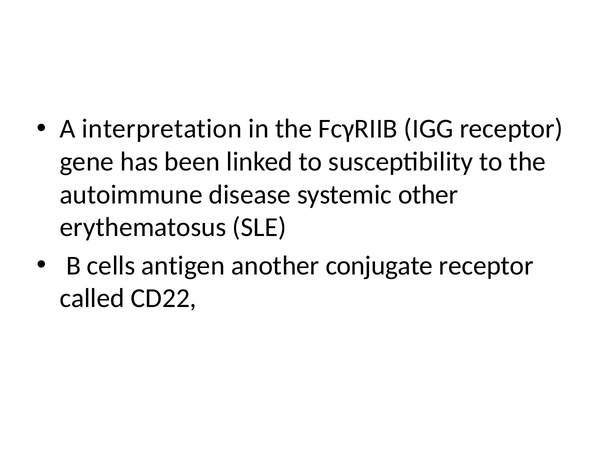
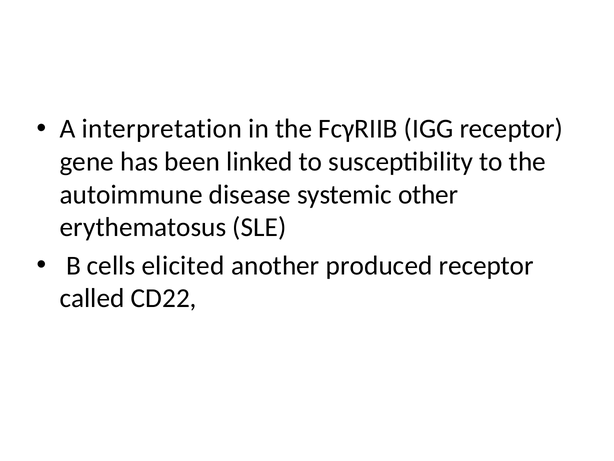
antigen: antigen -> elicited
conjugate: conjugate -> produced
